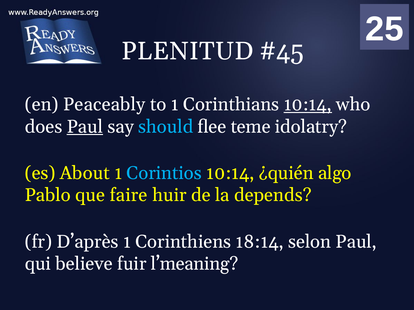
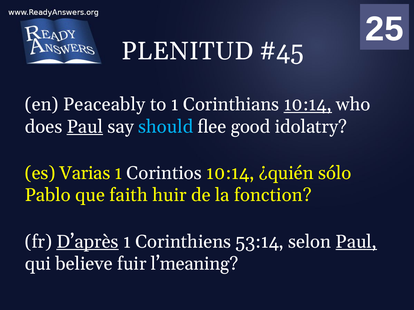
teme: teme -> good
About: About -> Varias
Corintios colour: light blue -> white
algo: algo -> sólo
faire: faire -> faith
depends: depends -> fonction
D’après underline: none -> present
18:14: 18:14 -> 53:14
Paul at (356, 242) underline: none -> present
